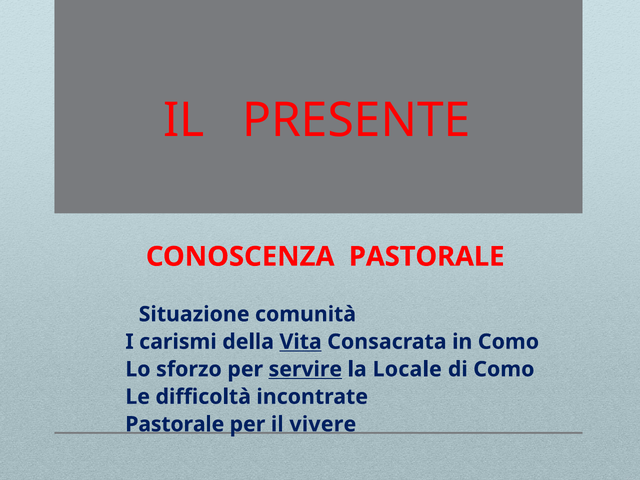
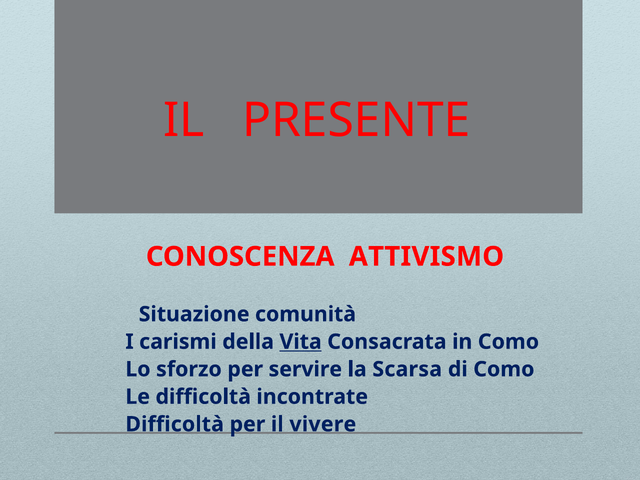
CONOSCENZA PASTORALE: PASTORALE -> ATTIVISMO
servire underline: present -> none
Locale: Locale -> Scarsa
Pastorale at (175, 424): Pastorale -> Difficoltà
